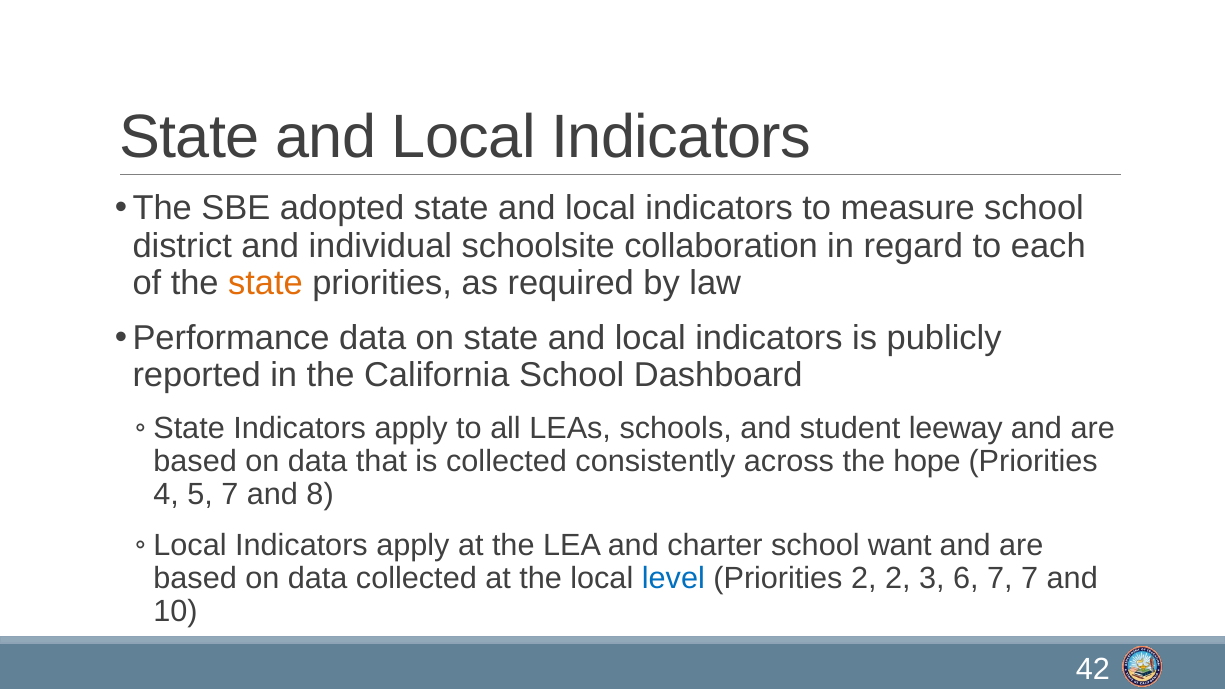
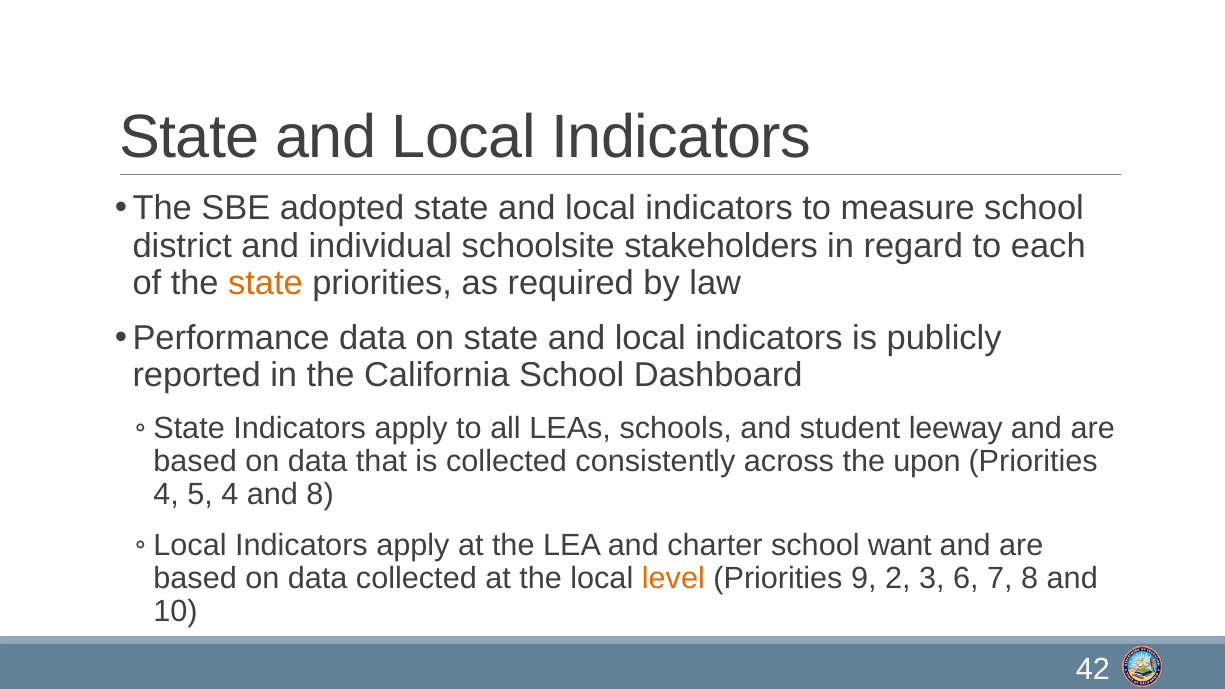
collaboration: collaboration -> stakeholders
hope: hope -> upon
5 7: 7 -> 4
level colour: blue -> orange
Priorities 2: 2 -> 9
7 7: 7 -> 8
